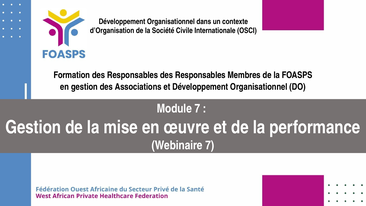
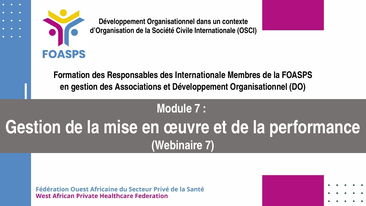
Responsables des Responsables: Responsables -> Internationale
